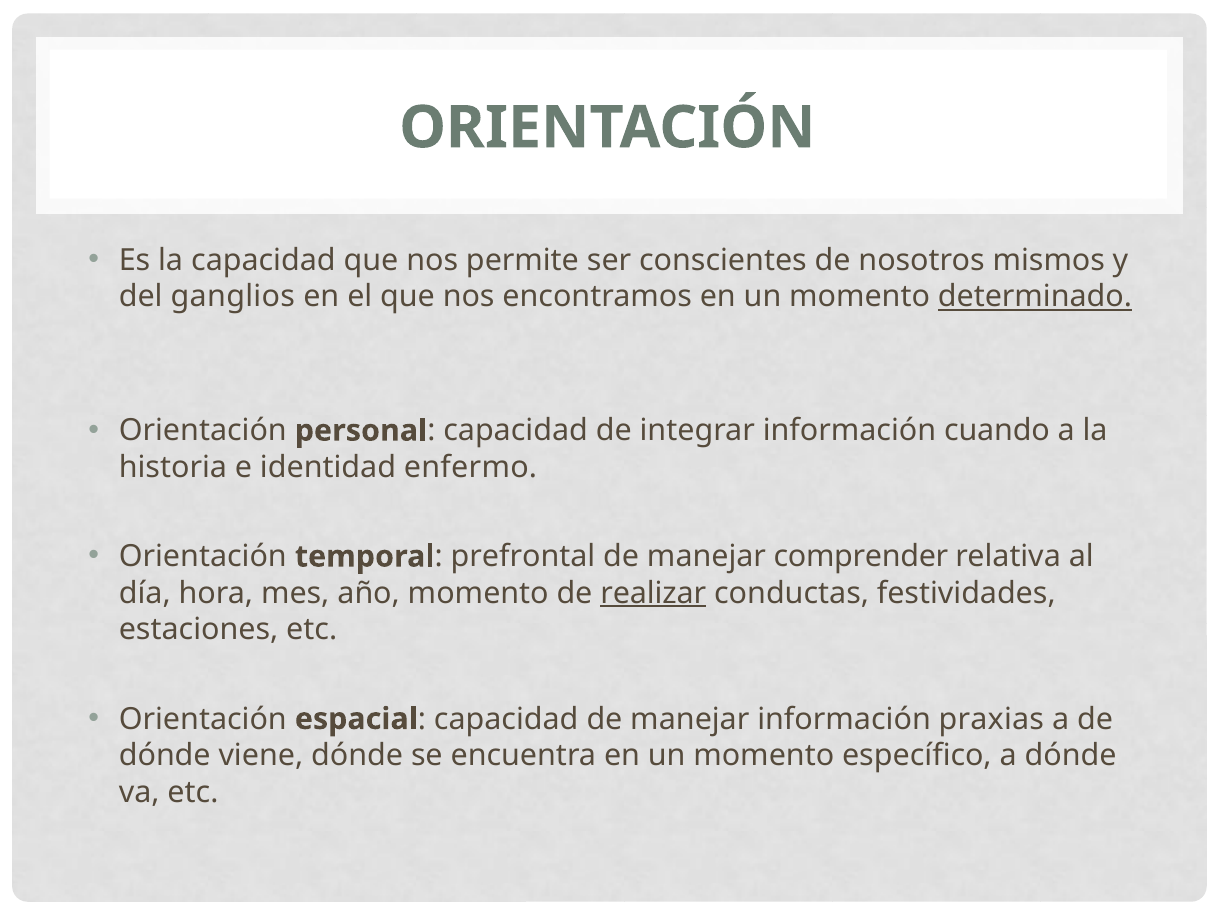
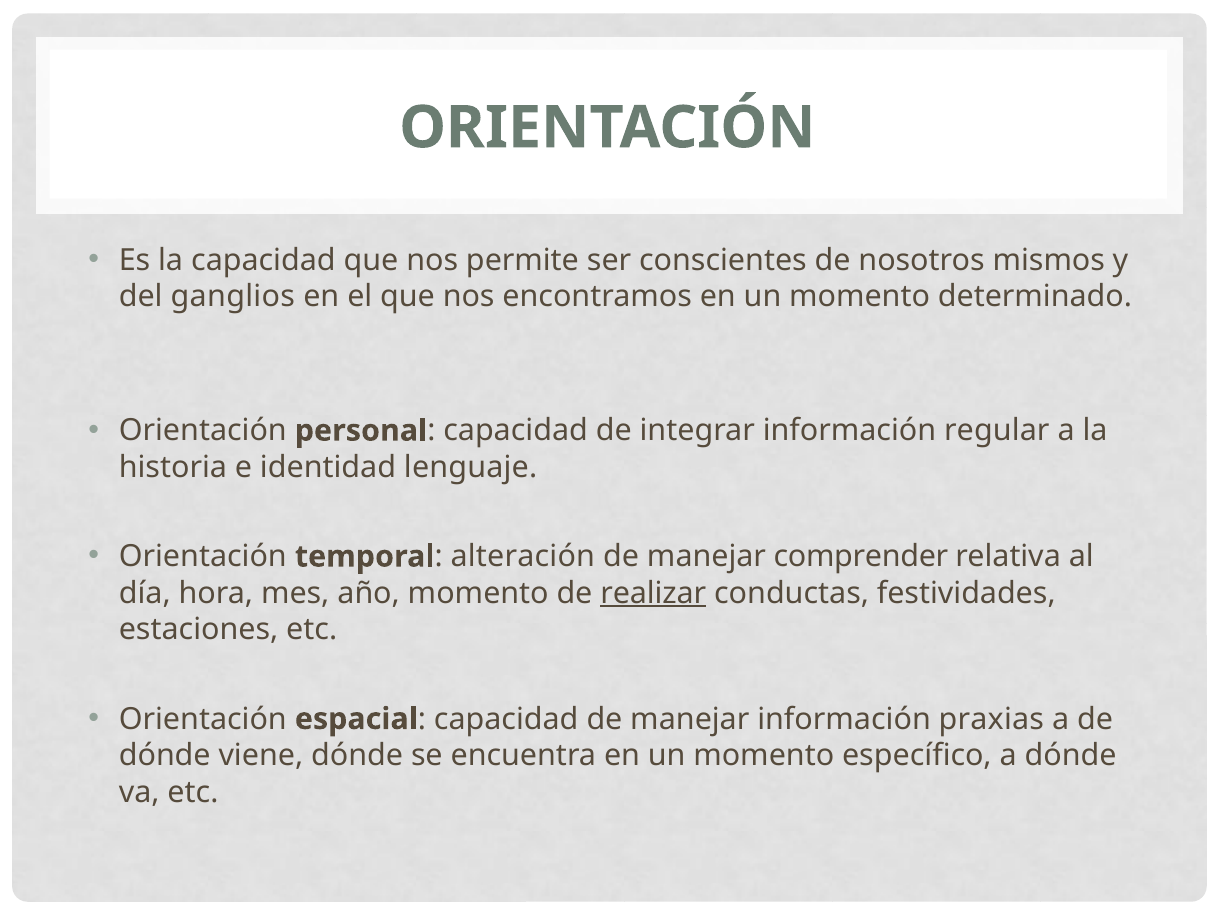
determinado underline: present -> none
cuando: cuando -> regular
enfermo: enfermo -> lenguaje
prefrontal: prefrontal -> alteración
